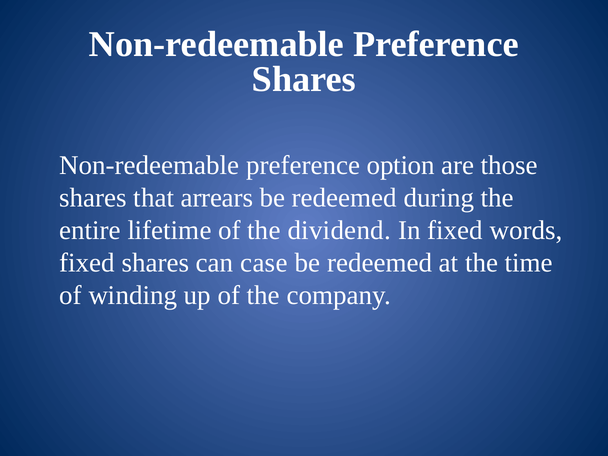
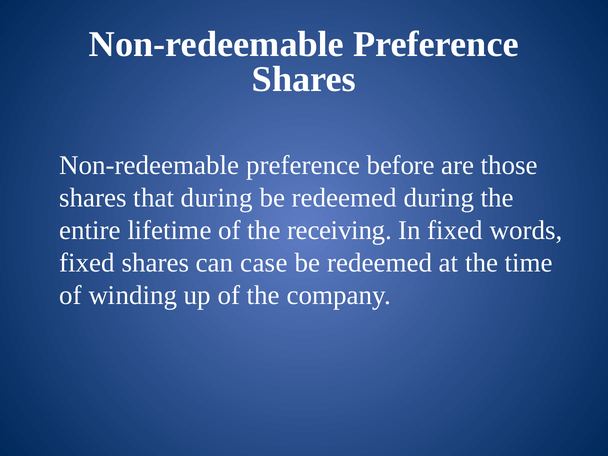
option: option -> before
that arrears: arrears -> during
dividend: dividend -> receiving
